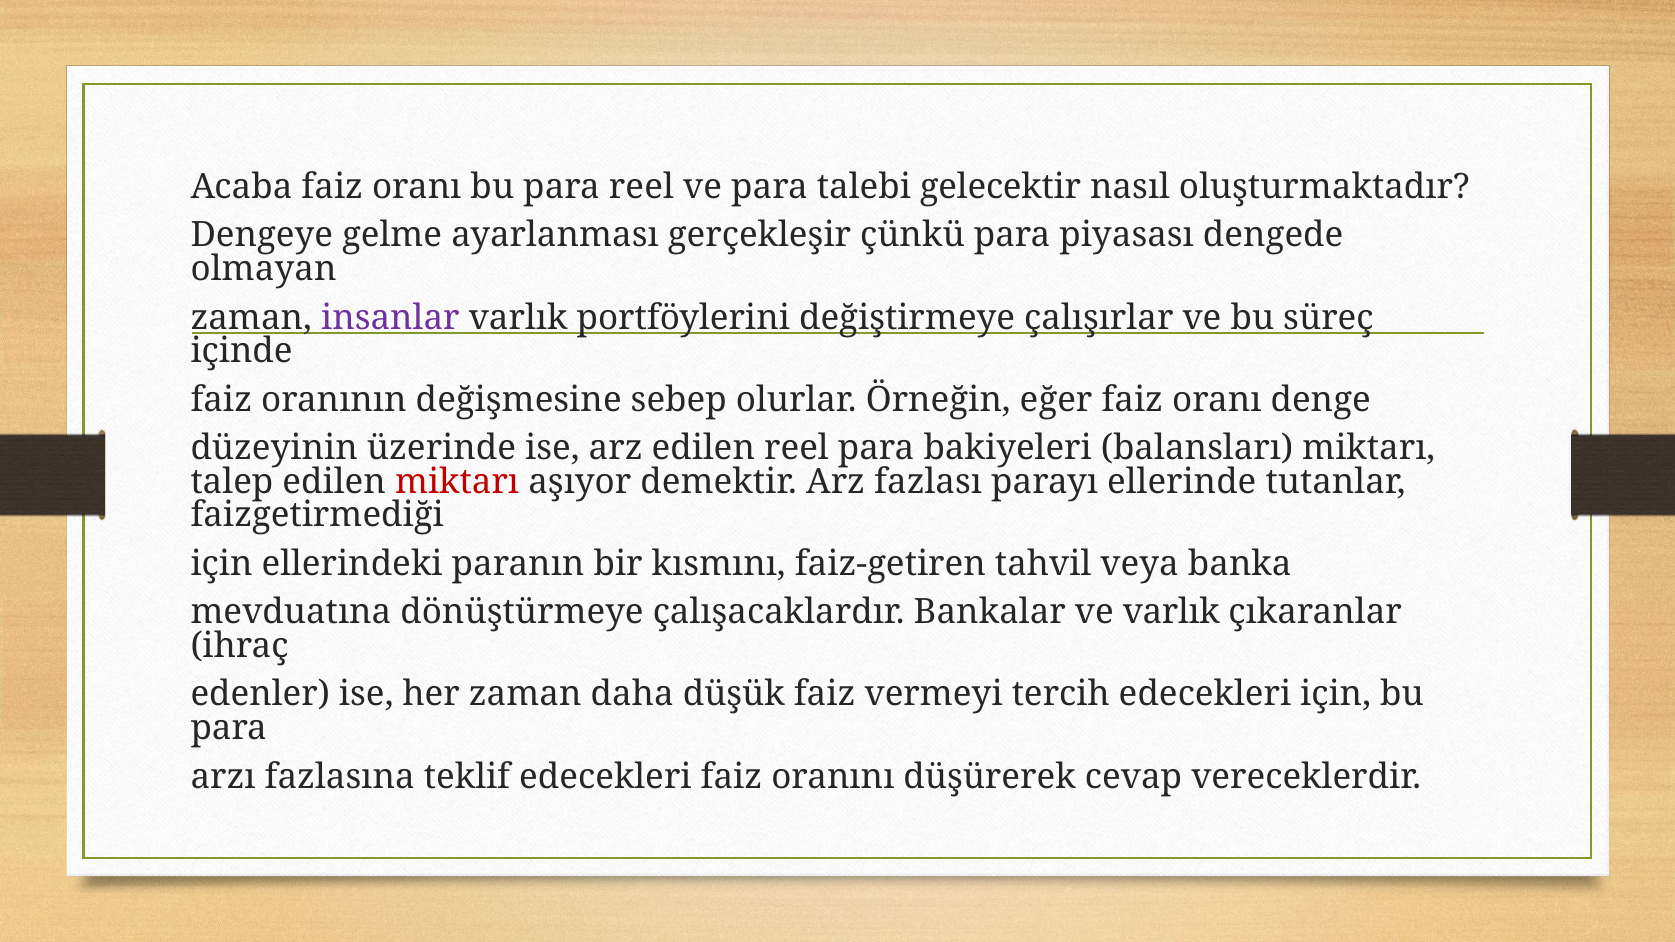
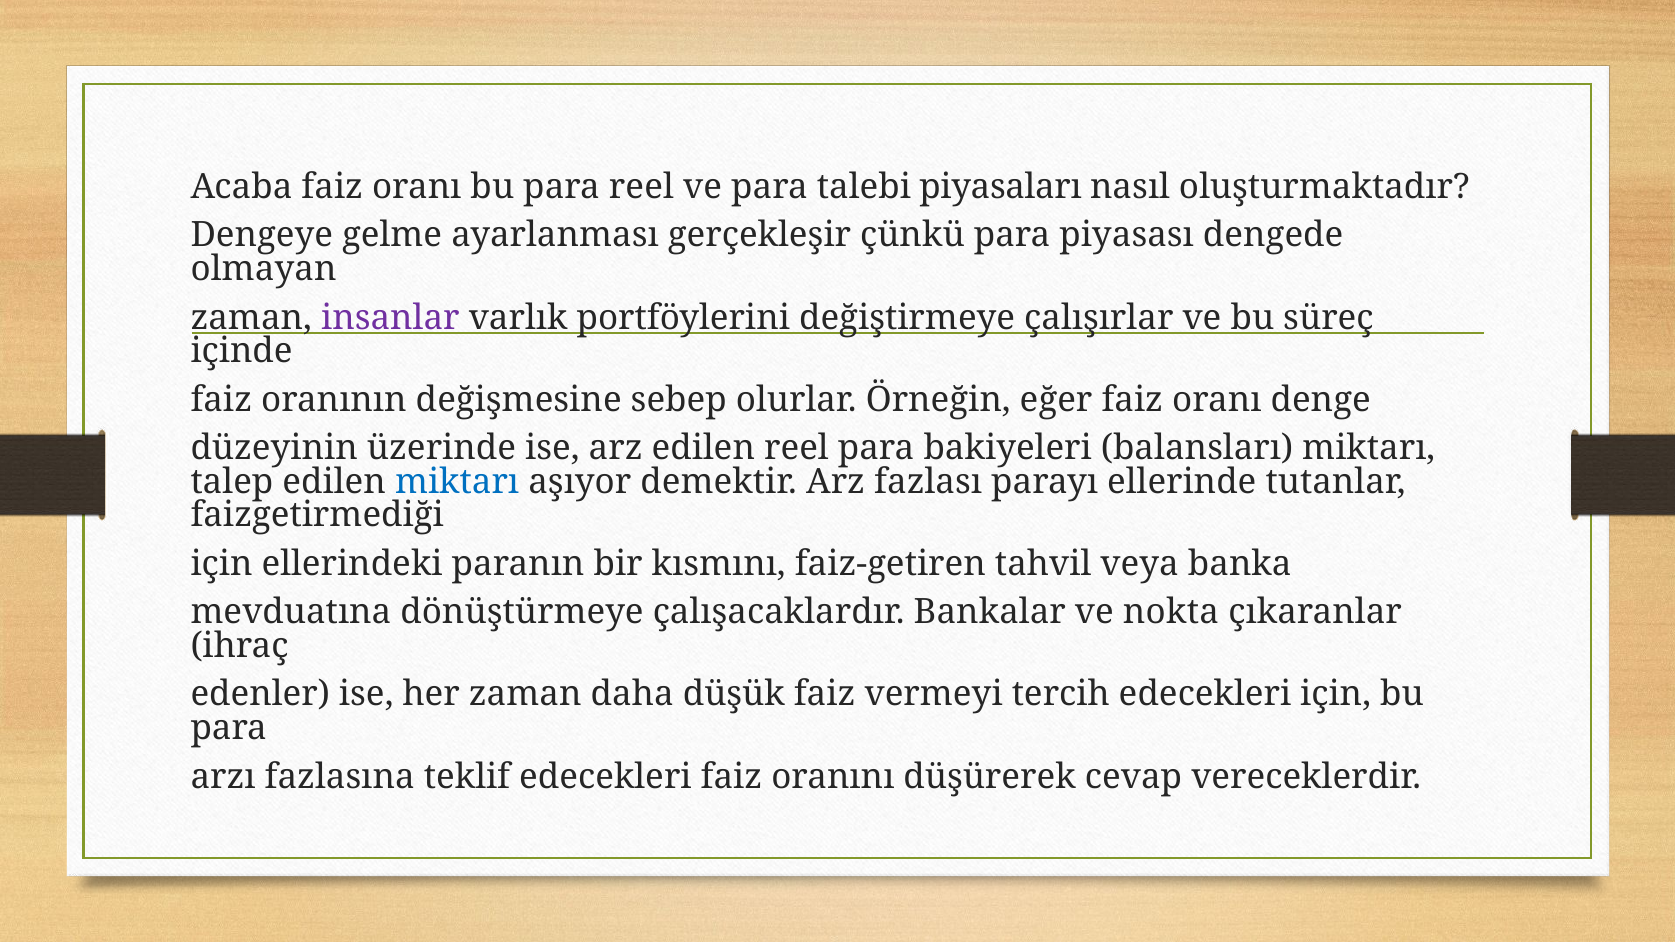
gelecektir: gelecektir -> piyasaları
miktarı at (457, 482) colour: red -> blue
ve varlık: varlık -> nokta
